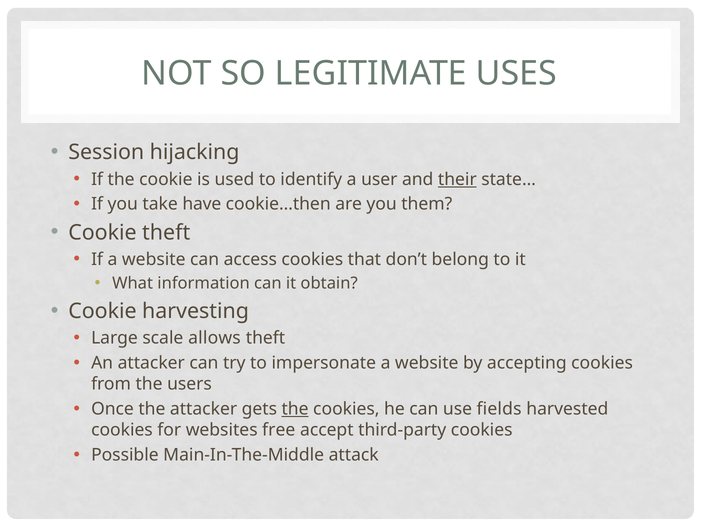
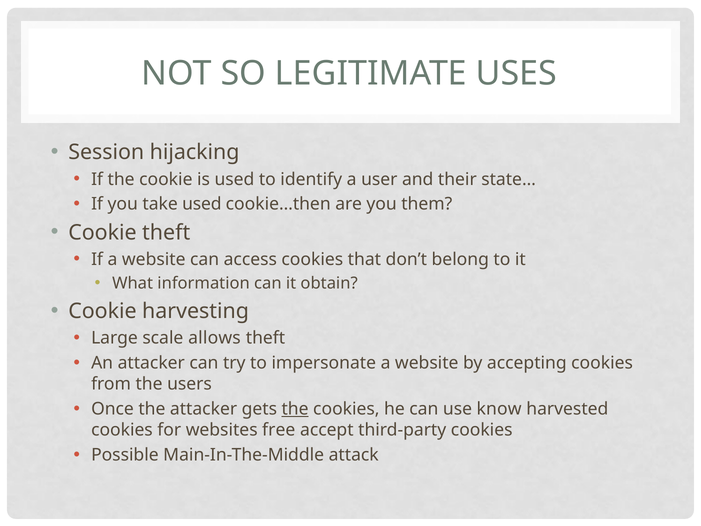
their underline: present -> none
take have: have -> used
fields: fields -> know
